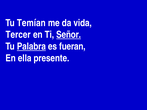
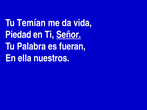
Tercer: Tercer -> Piedad
Palabra underline: present -> none
presente: presente -> nuestros
